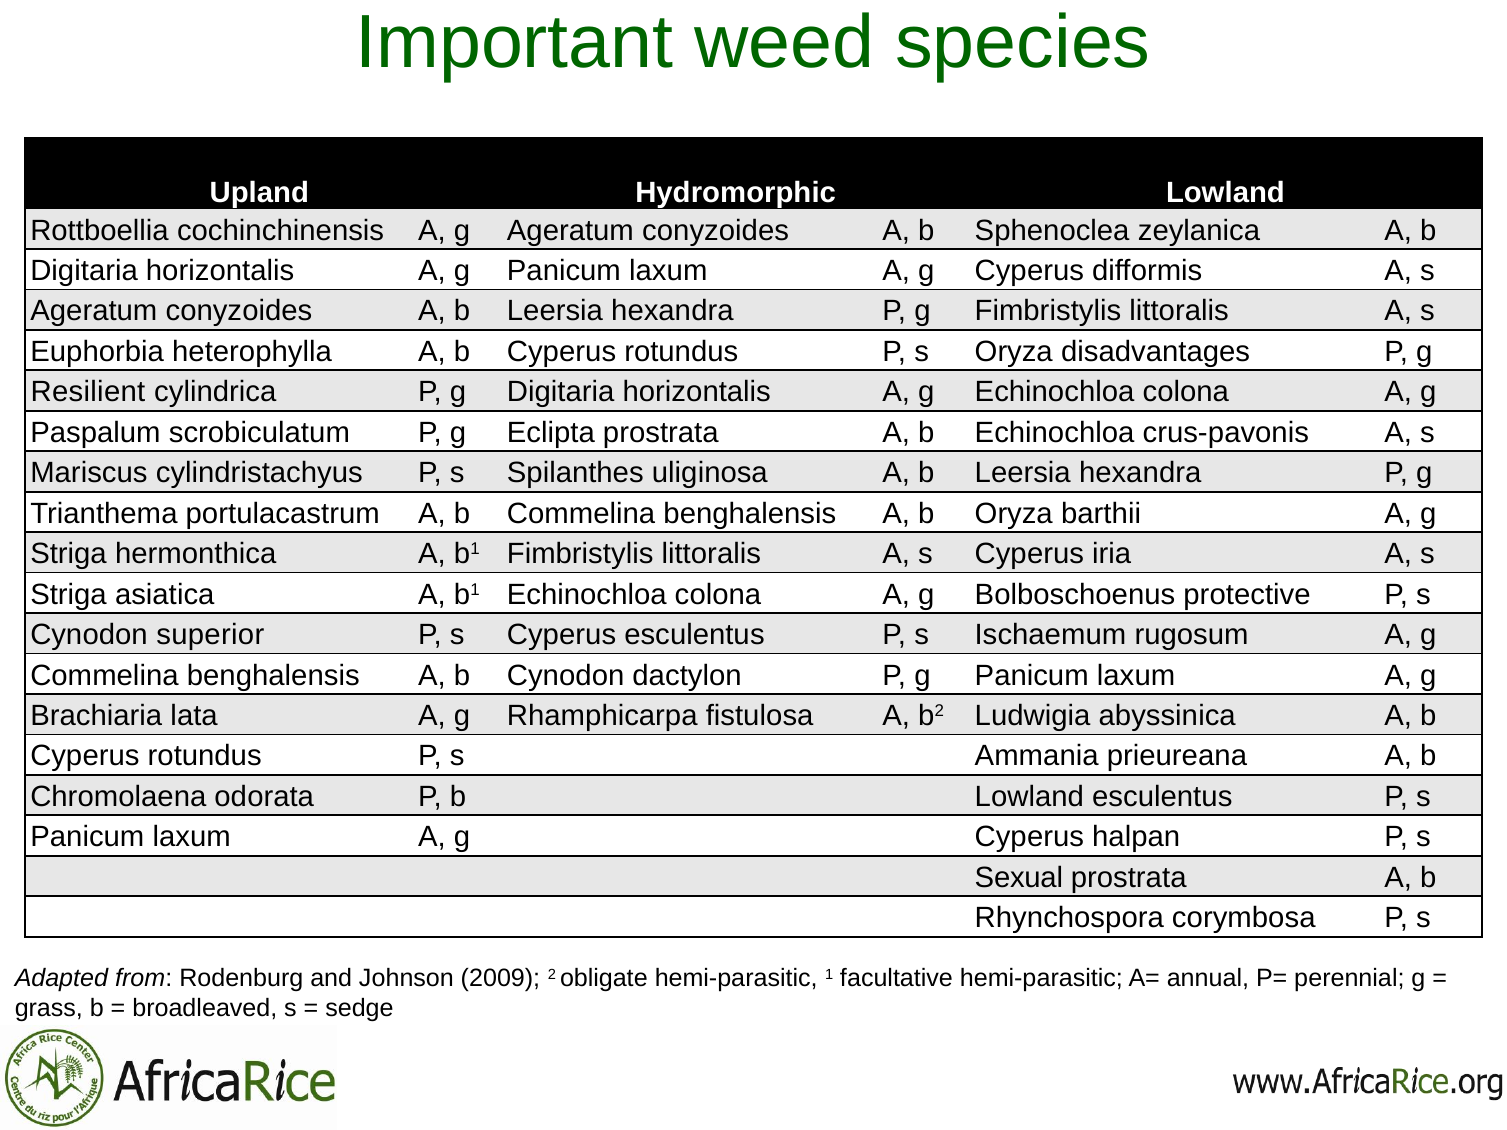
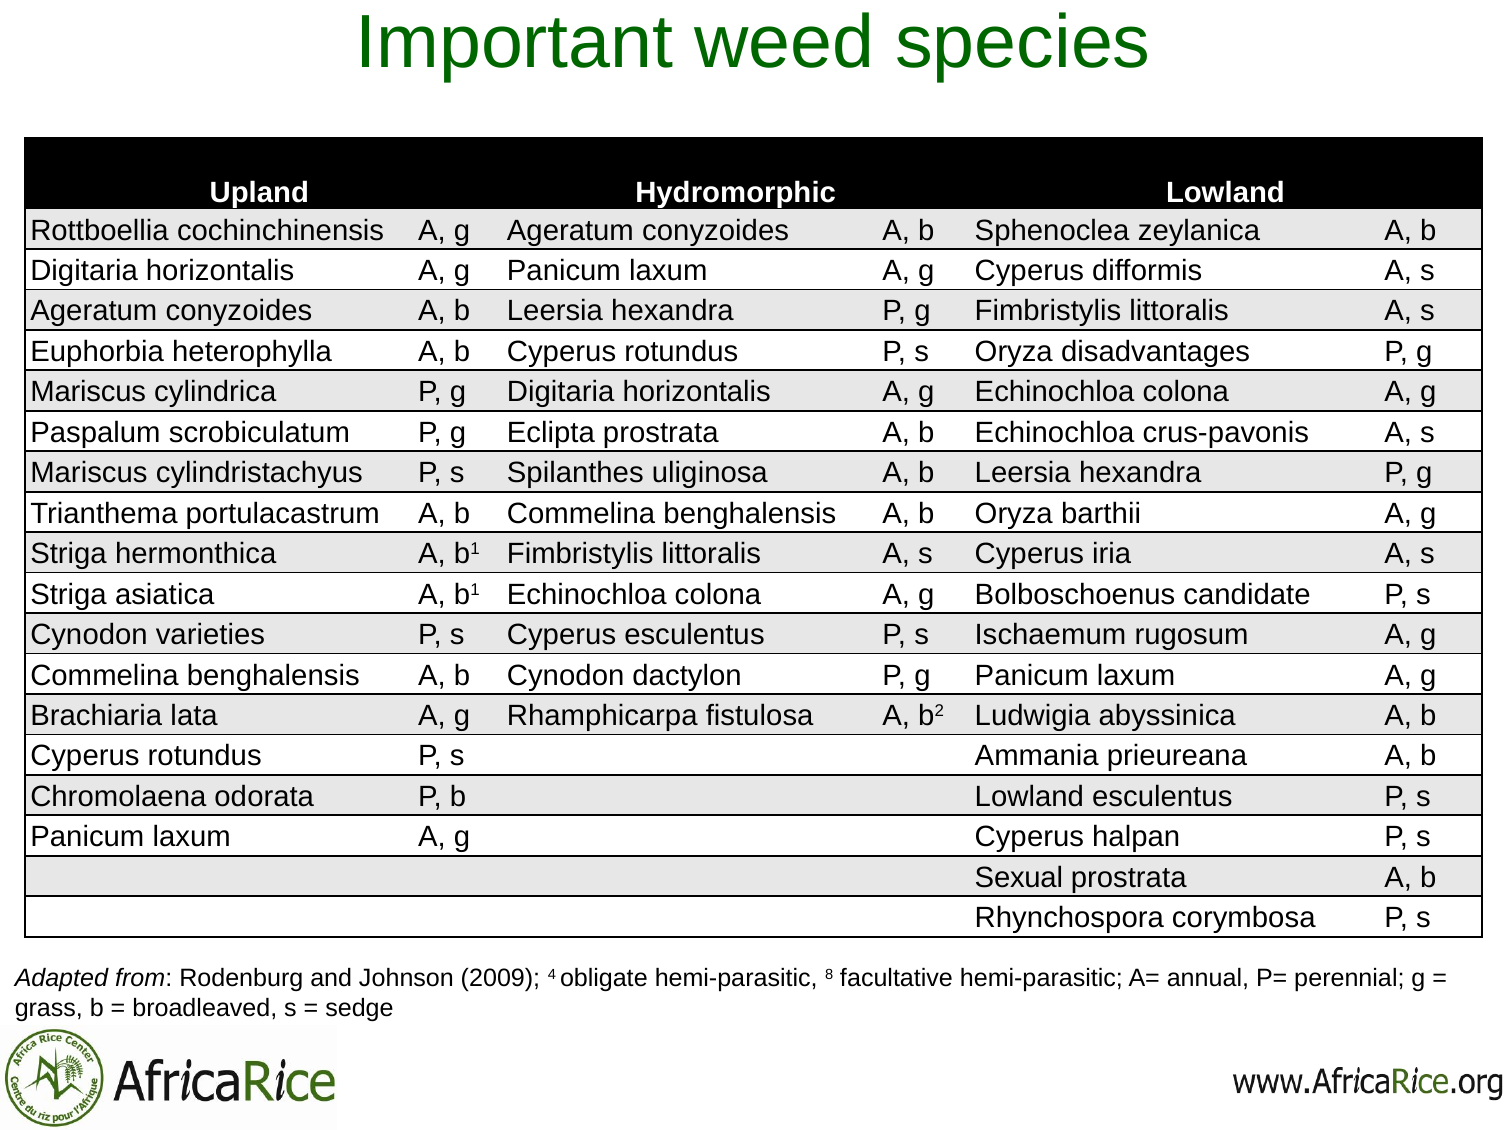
Resilient at (88, 392): Resilient -> Mariscus
protective: protective -> candidate
superior: superior -> varieties
2: 2 -> 4
1: 1 -> 8
